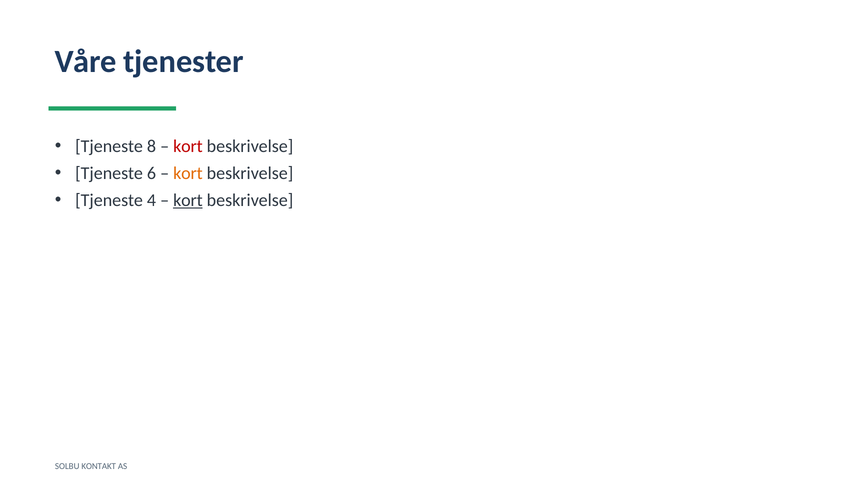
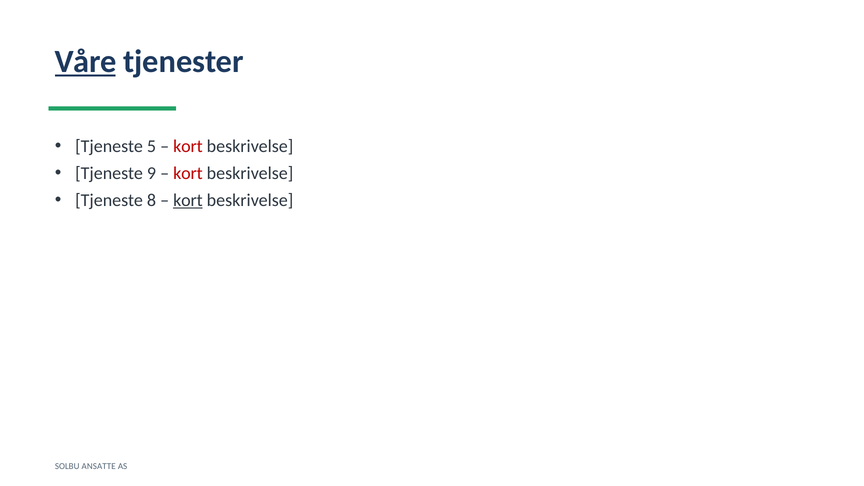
Våre underline: none -> present
8: 8 -> 5
6: 6 -> 9
kort at (188, 173) colour: orange -> red
4: 4 -> 8
KONTAKT: KONTAKT -> ANSATTE
